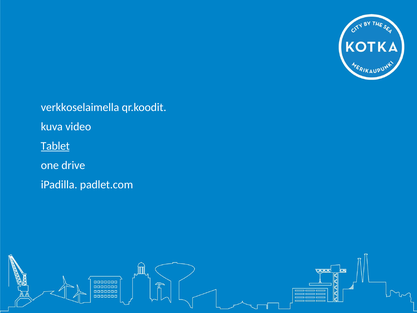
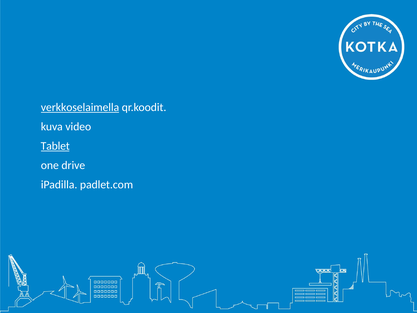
verkkoselaimella underline: none -> present
